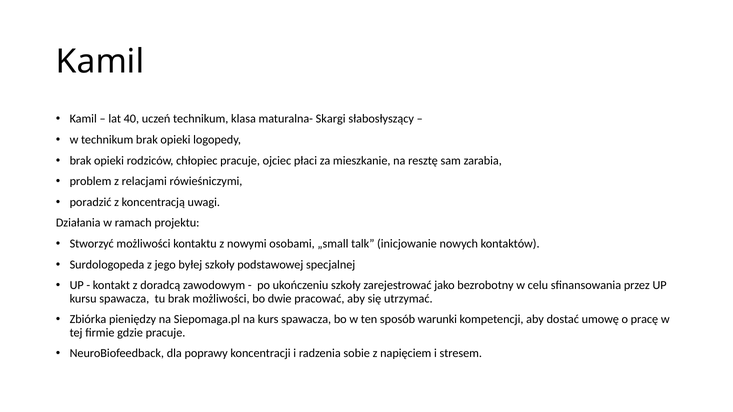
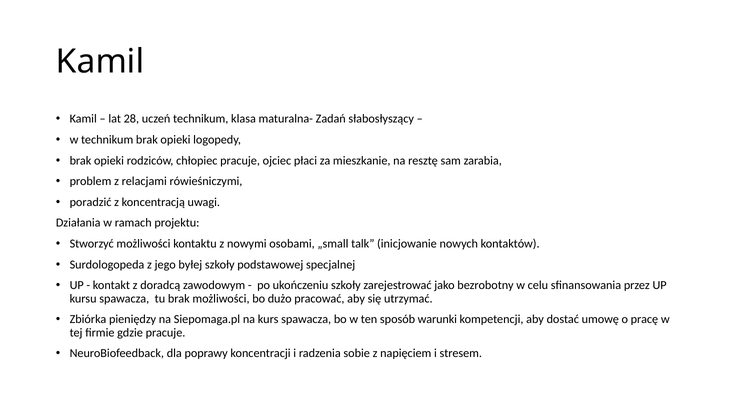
40: 40 -> 28
Skargi: Skargi -> Zadań
dwie: dwie -> dużo
